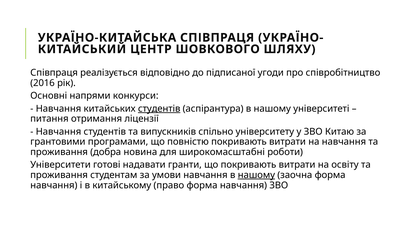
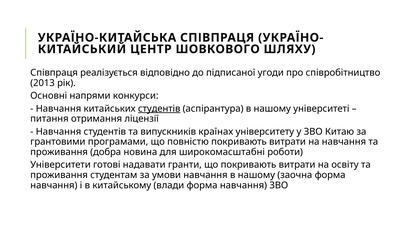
2016: 2016 -> 2013
спільно: спільно -> країнах
нашому at (256, 175) underline: present -> none
право: право -> влади
